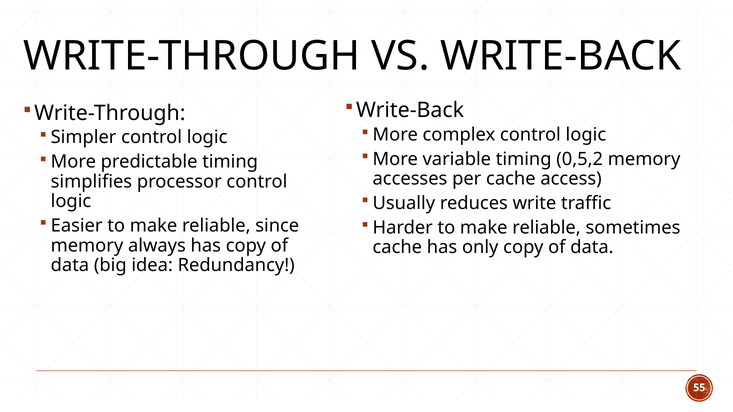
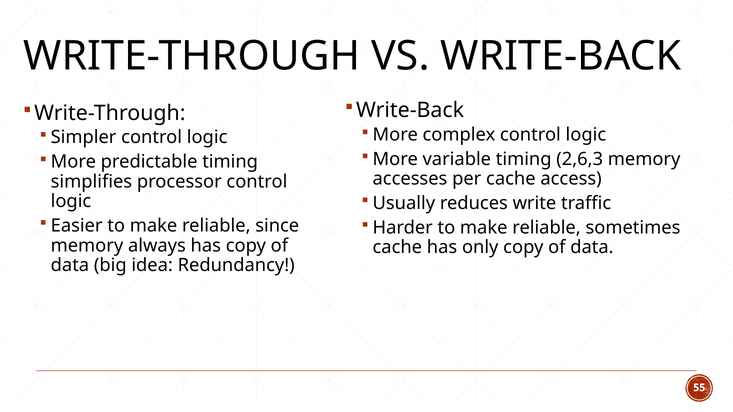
0,5,2: 0,5,2 -> 2,6,3
